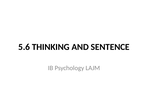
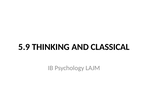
5.6: 5.6 -> 5.9
SENTENCE: SENTENCE -> CLASSICAL
